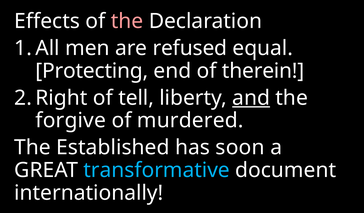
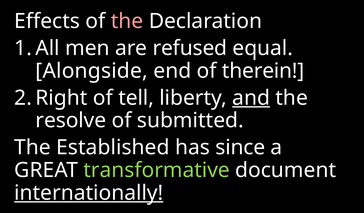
Protecting: Protecting -> Alongside
forgive: forgive -> resolve
murdered: murdered -> submitted
soon: soon -> since
transformative colour: light blue -> light green
internationally underline: none -> present
